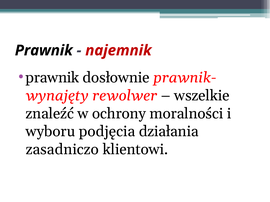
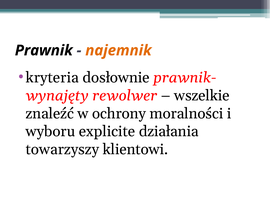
najemnik colour: red -> orange
prawnik at (52, 78): prawnik -> kryteria
podjęcia: podjęcia -> explicite
zasadniczo: zasadniczo -> towarzyszy
